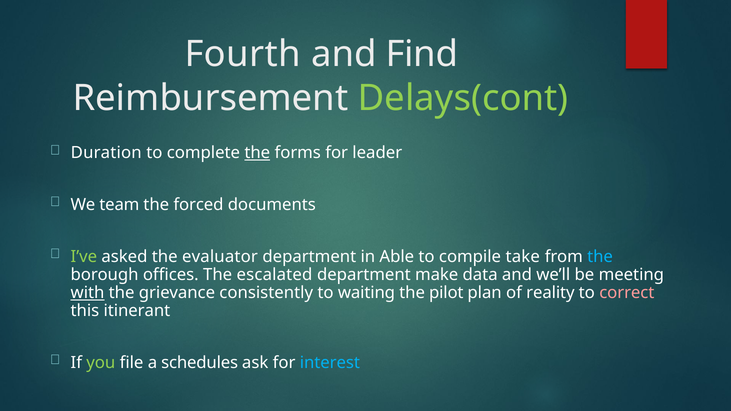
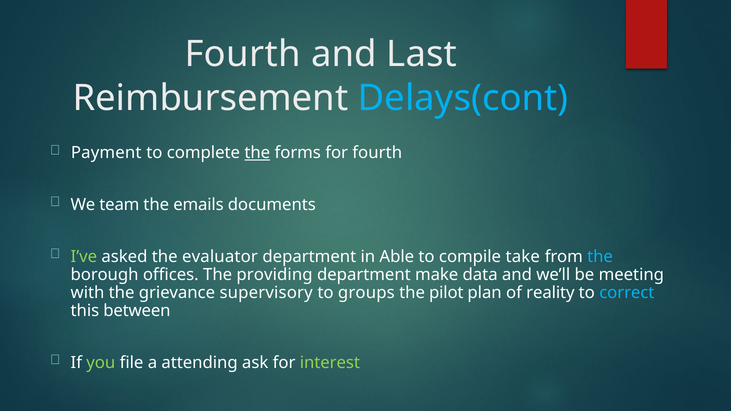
Find: Find -> Last
Delays(cont colour: light green -> light blue
Duration: Duration -> Payment
for leader: leader -> fourth
forced: forced -> emails
escalated: escalated -> providing
with underline: present -> none
consistently: consistently -> supervisory
waiting: waiting -> groups
correct colour: pink -> light blue
itinerant: itinerant -> between
schedules: schedules -> attending
interest colour: light blue -> light green
